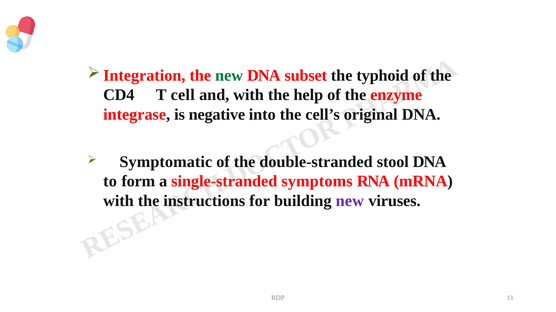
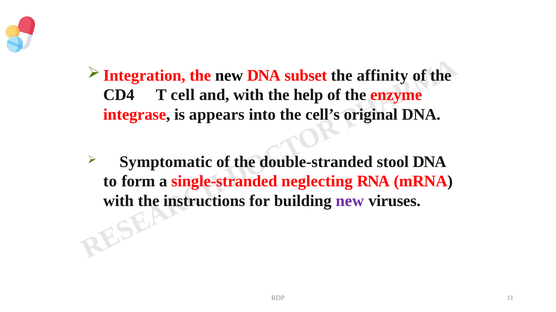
new at (229, 76) colour: green -> black
typhoid: typhoid -> affinity
negative: negative -> appears
symptoms: symptoms -> neglecting
